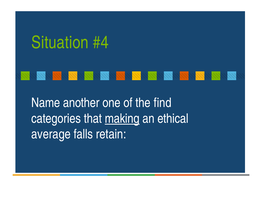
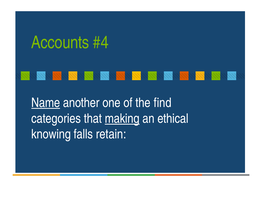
Situation: Situation -> Accounts
Name underline: none -> present
average: average -> knowing
